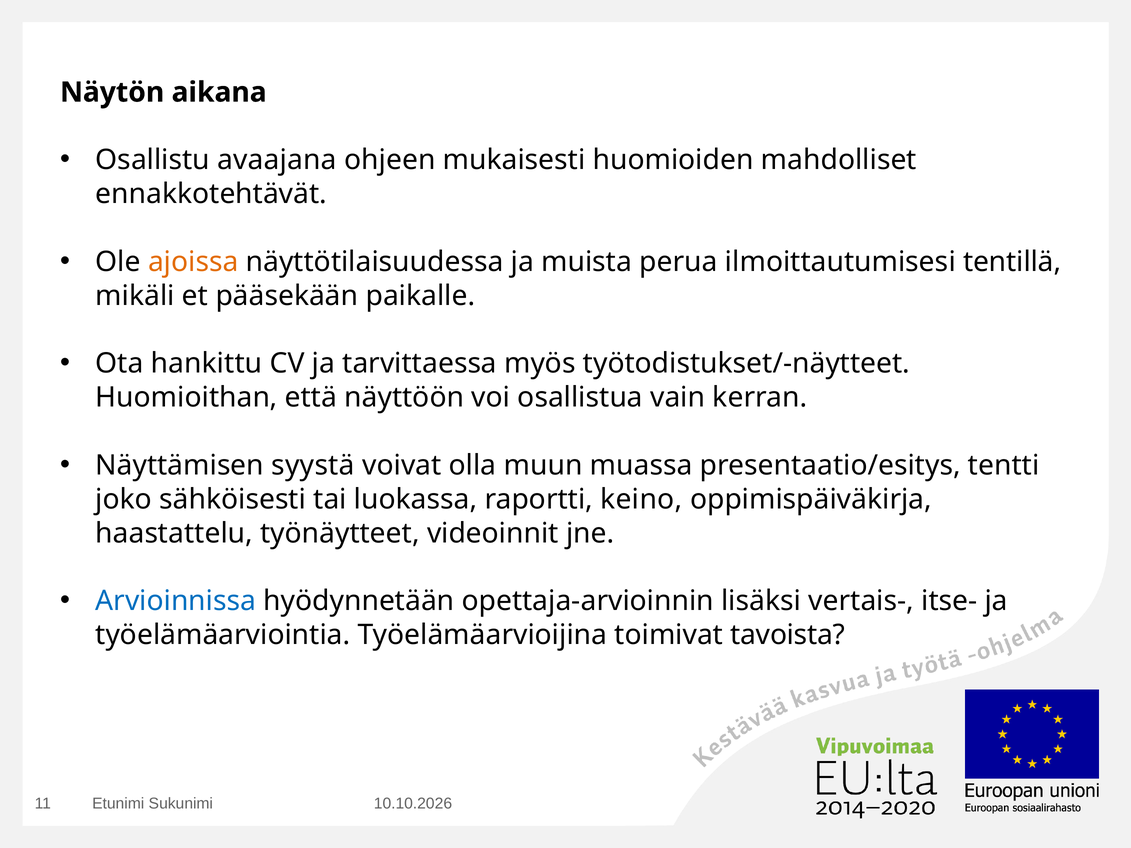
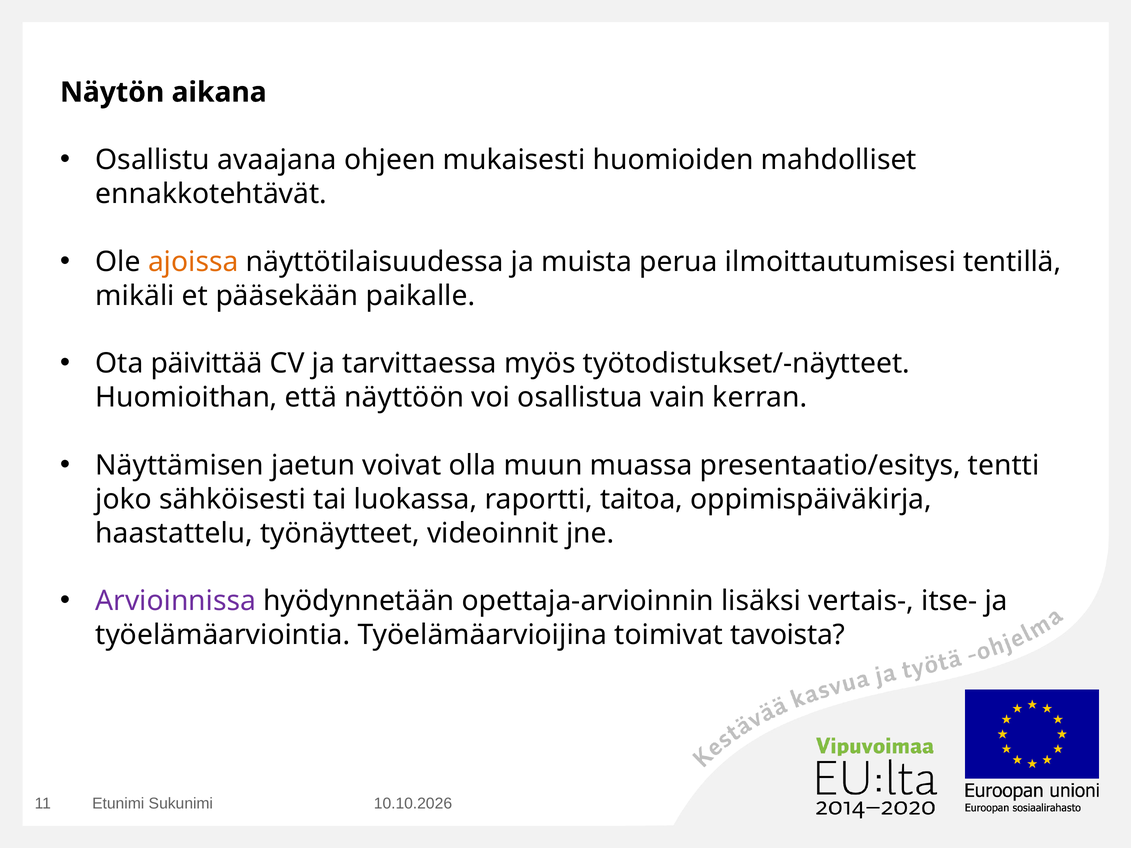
hankittu: hankittu -> päivittää
syystä: syystä -> jaetun
keino: keino -> taitoa
Arvioinnissa colour: blue -> purple
